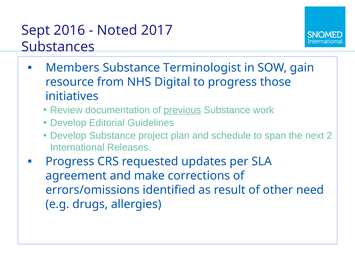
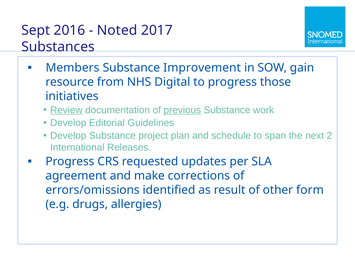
Terminologist: Terminologist -> Improvement
Review underline: none -> present
need: need -> form
